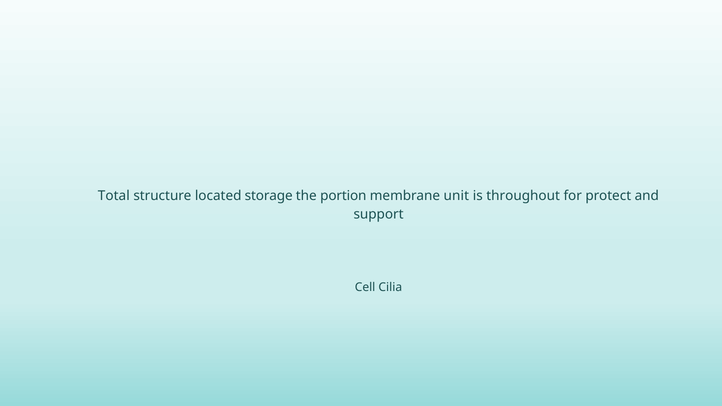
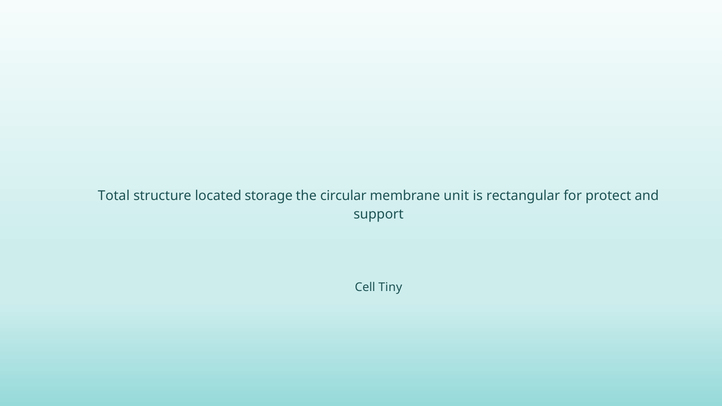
portion: portion -> circular
throughout: throughout -> rectangular
Cilia: Cilia -> Tiny
